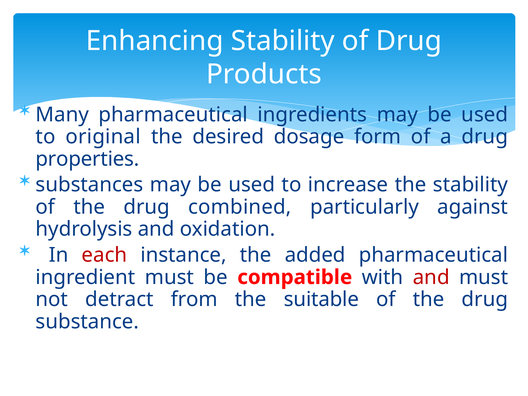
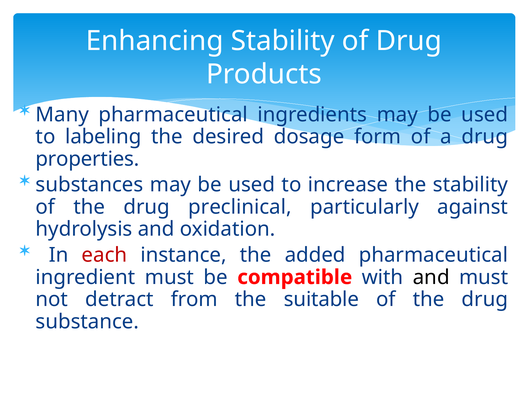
original: original -> labeling
combined: combined -> preclinical
and at (431, 277) colour: red -> black
